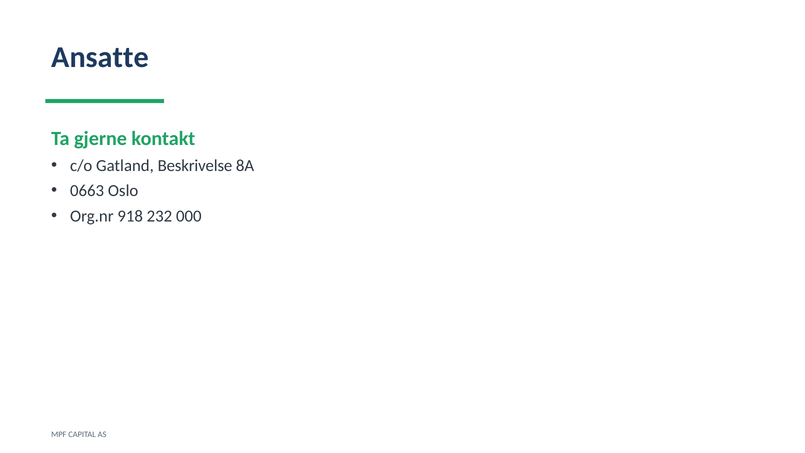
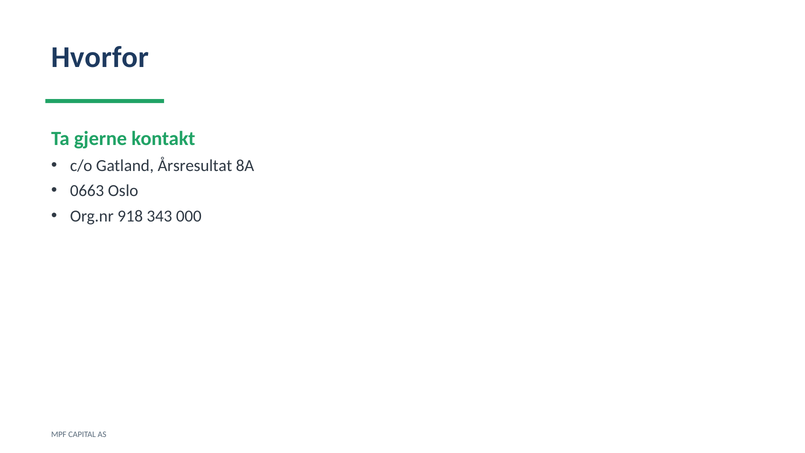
Ansatte: Ansatte -> Hvorfor
Beskrivelse: Beskrivelse -> Årsresultat
232: 232 -> 343
